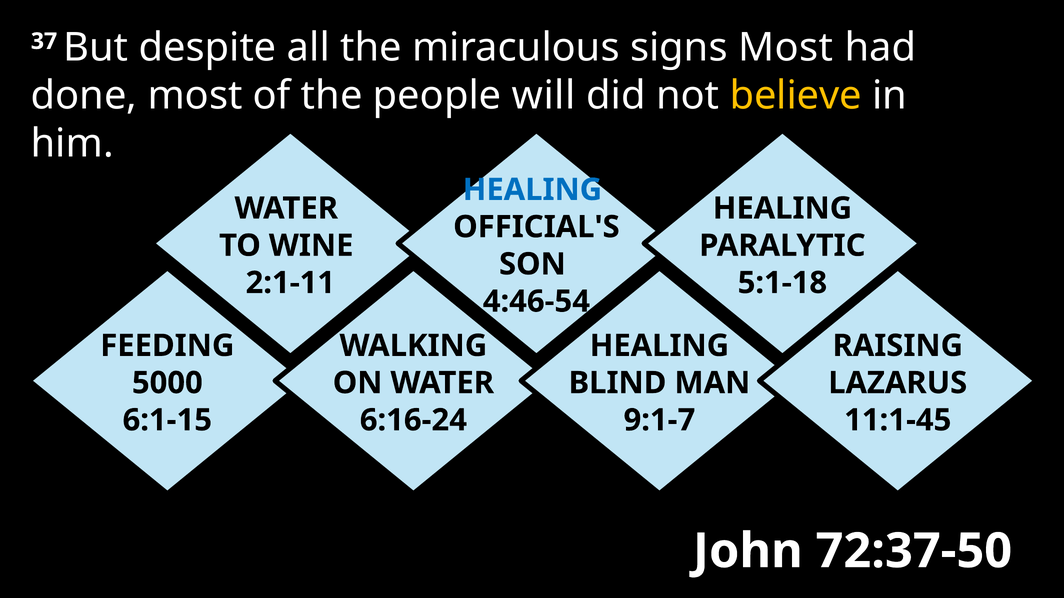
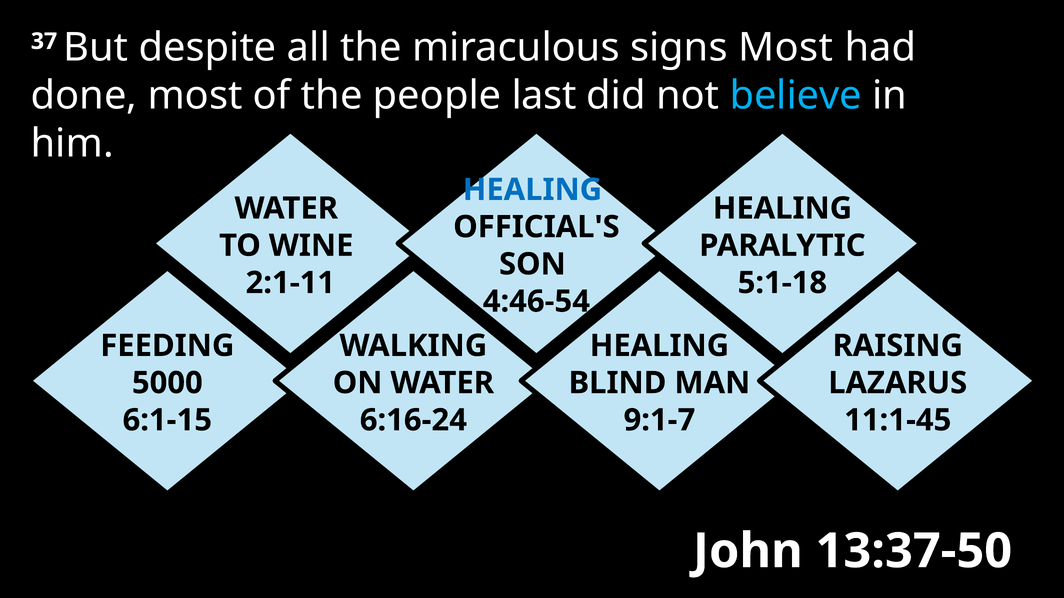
will: will -> last
believe colour: yellow -> light blue
72:37-50: 72:37-50 -> 13:37-50
